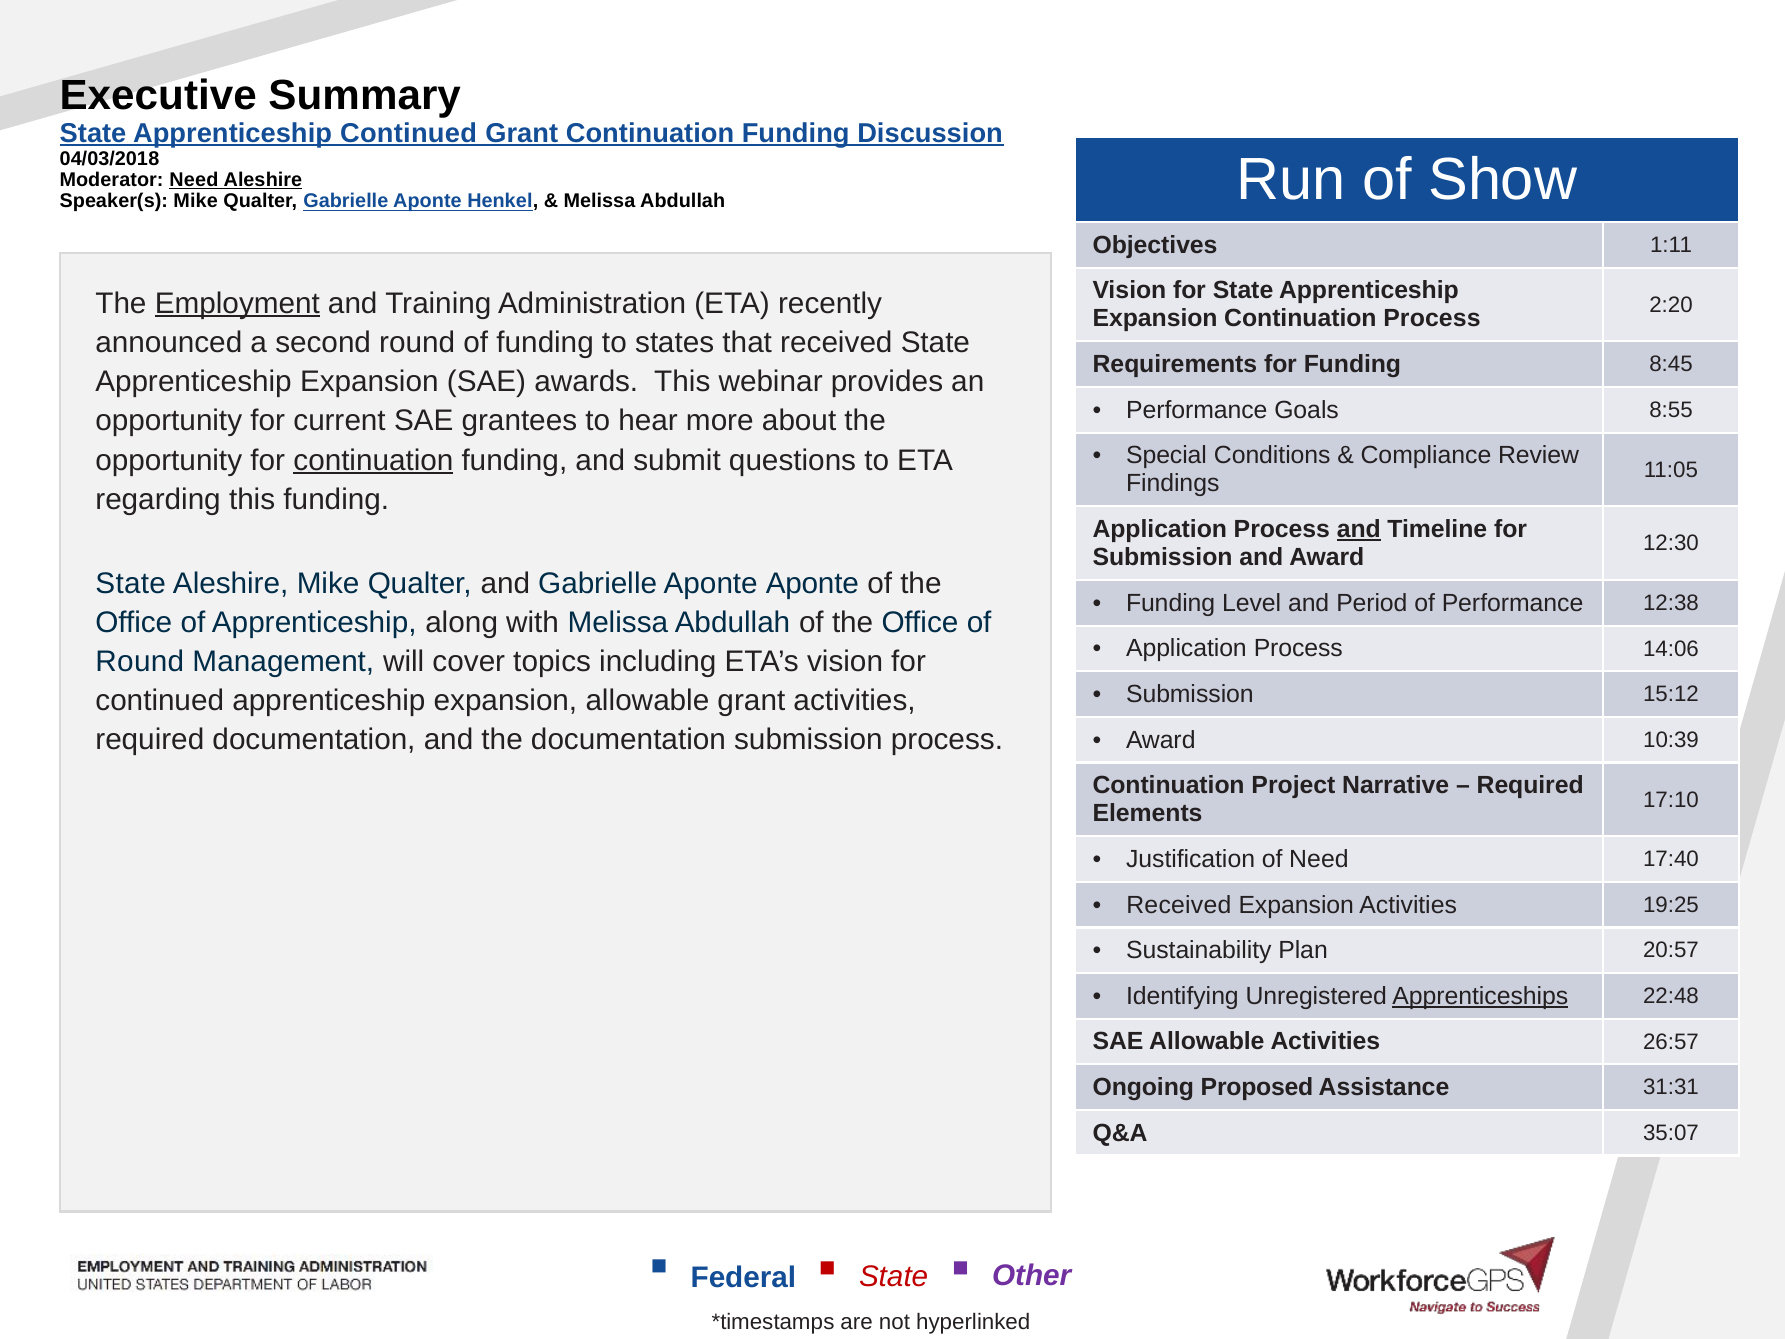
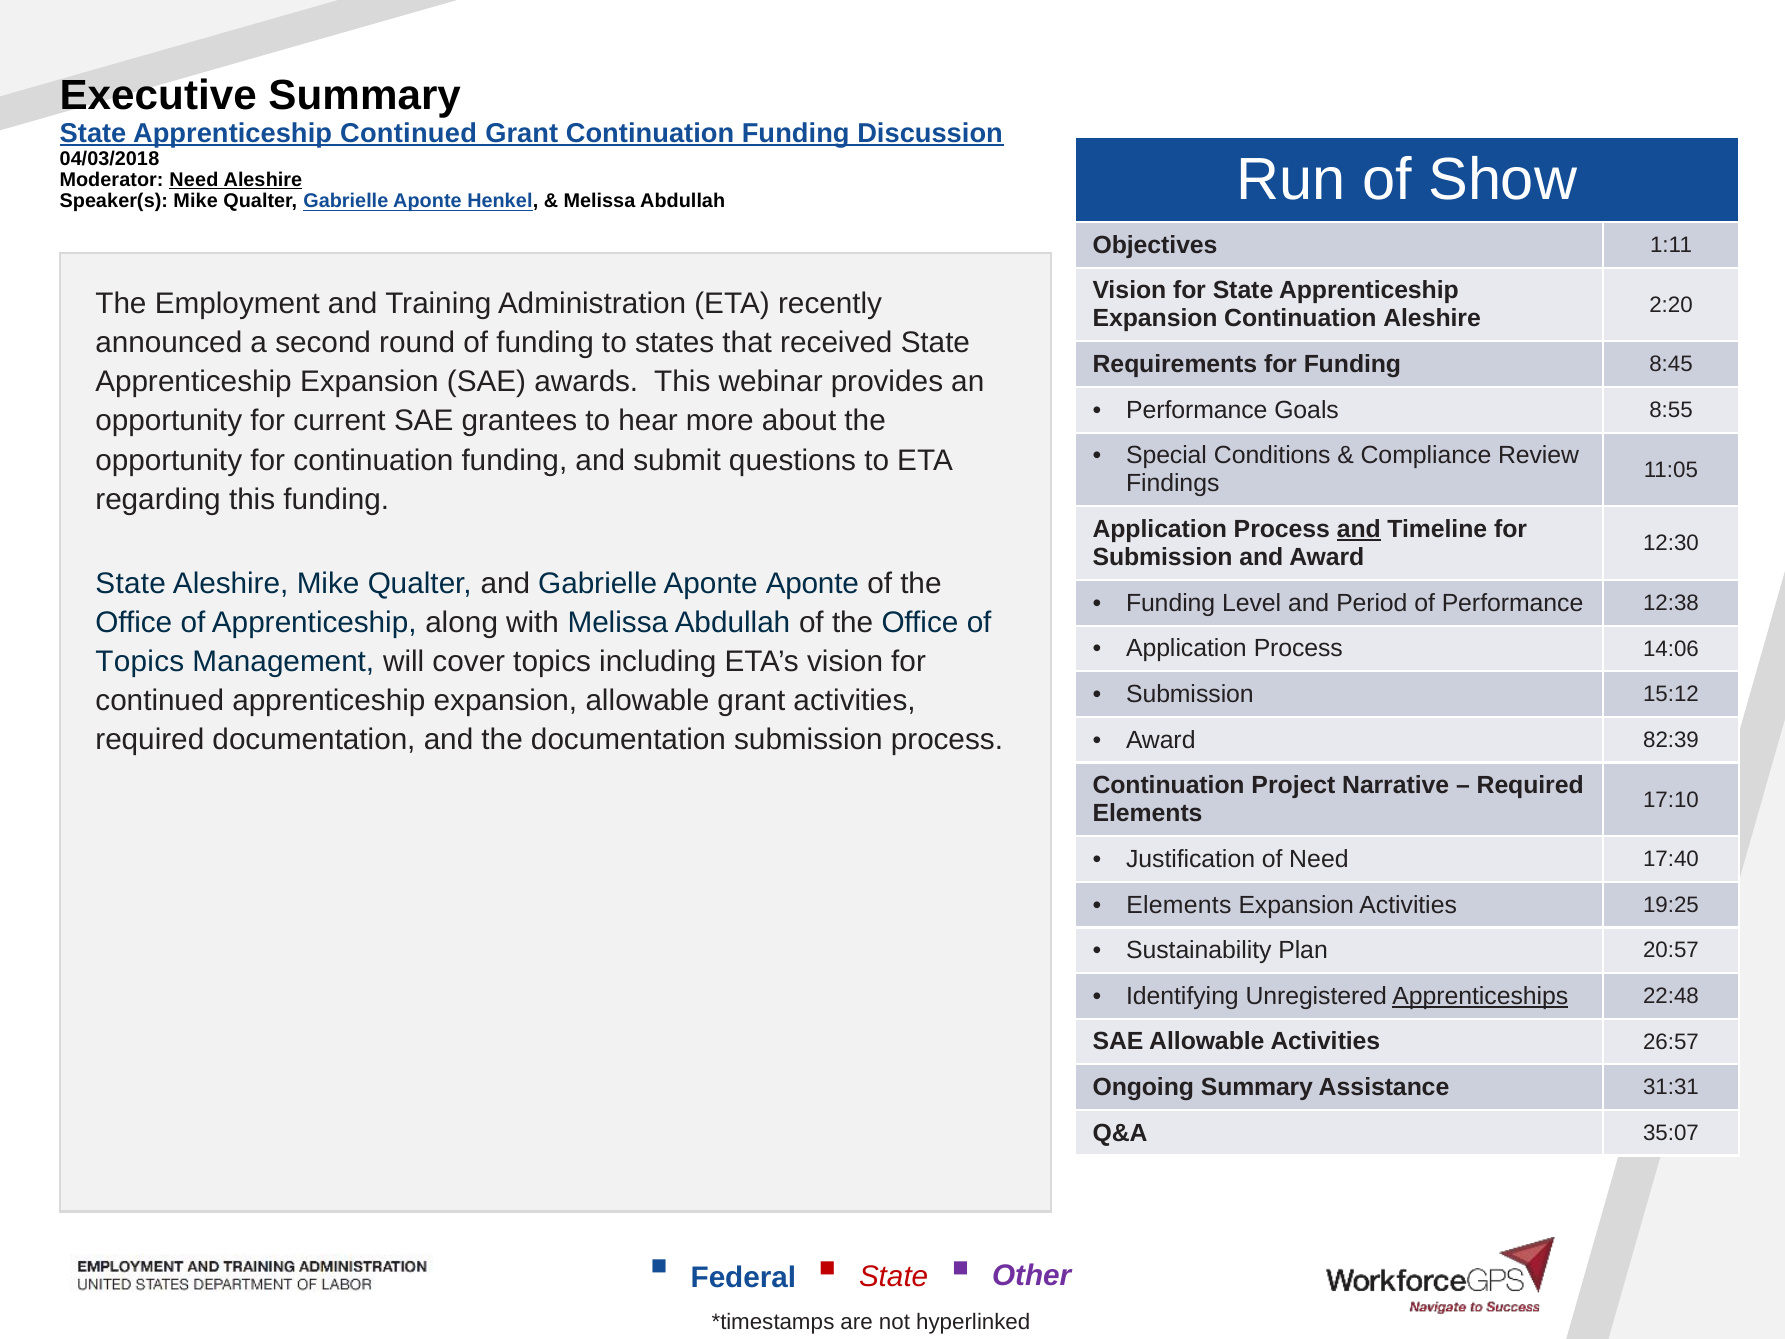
Employment underline: present -> none
Continuation Process: Process -> Aleshire
continuation at (373, 460) underline: present -> none
Round at (140, 662): Round -> Topics
10:39: 10:39 -> 82:39
Received at (1179, 905): Received -> Elements
Ongoing Proposed: Proposed -> Summary
